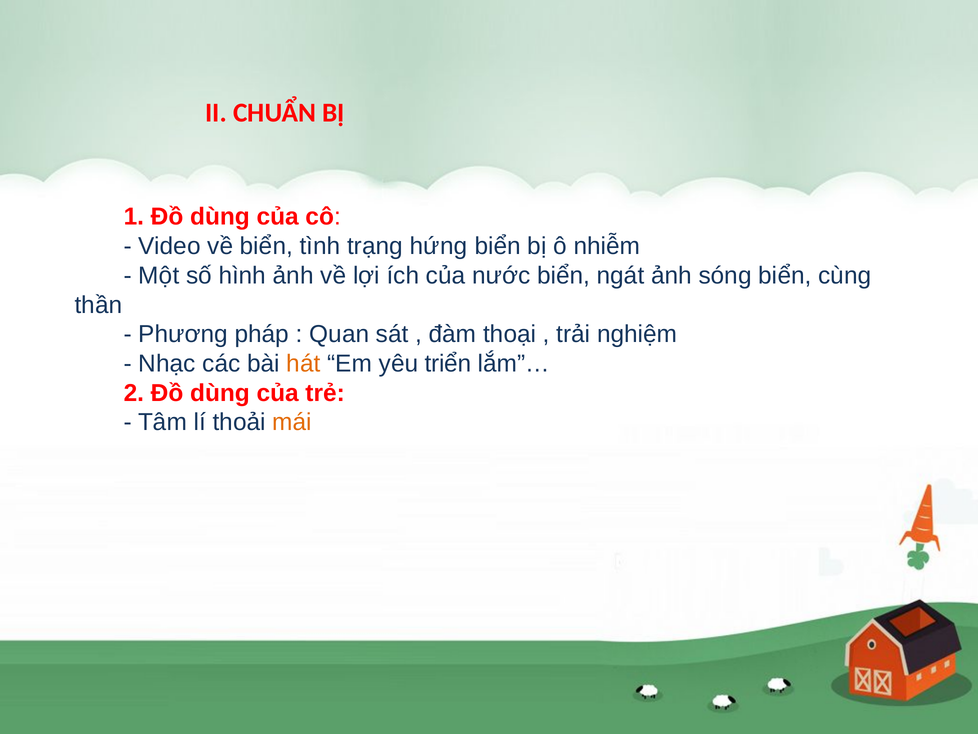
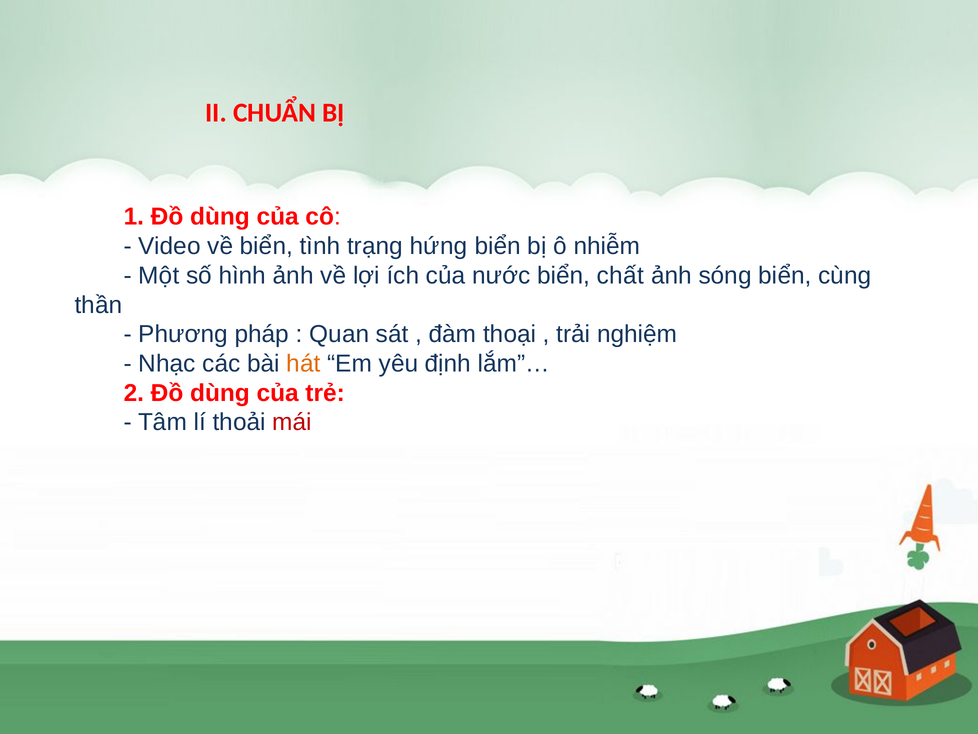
ngát: ngát -> chất
triển: triển -> định
mái colour: orange -> red
